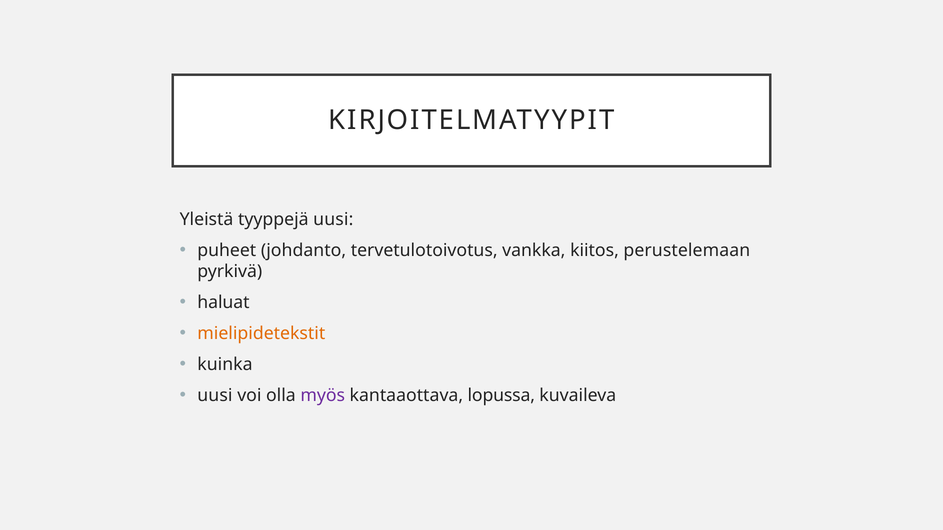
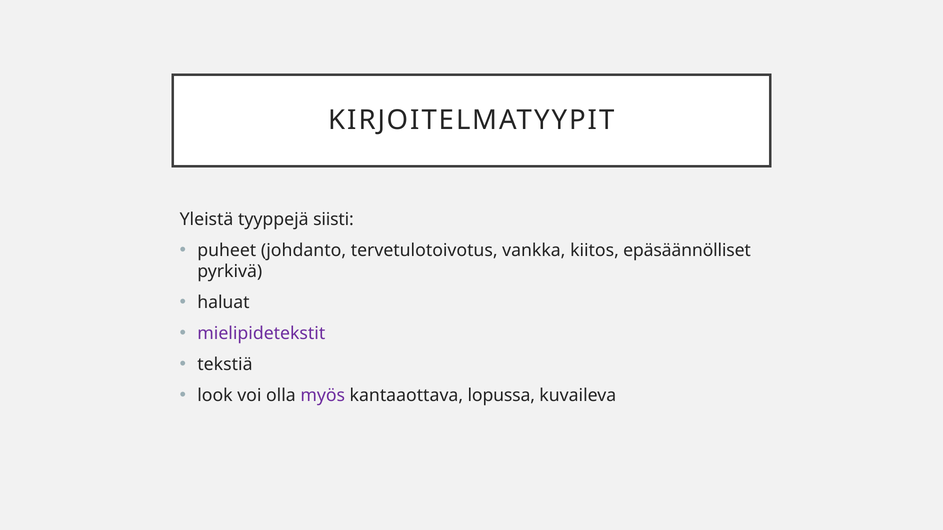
tyyppejä uusi: uusi -> siisti
perustelemaan: perustelemaan -> epäsäännölliset
mielipidetekstit colour: orange -> purple
kuinka: kuinka -> tekstiä
uusi at (215, 396): uusi -> look
